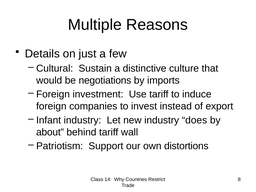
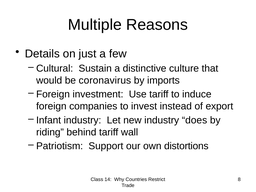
negotiations: negotiations -> coronavirus
about: about -> riding
